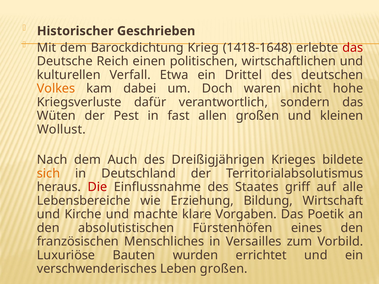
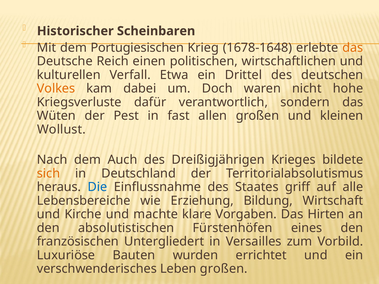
Geschrieben: Geschrieben -> Scheinbaren
Barockdichtung: Barockdichtung -> Portugiesischen
1418-1648: 1418-1648 -> 1678-1648
das at (353, 48) colour: red -> orange
Die colour: red -> blue
Poetik: Poetik -> Hirten
Menschliches: Menschliches -> Untergliedert
